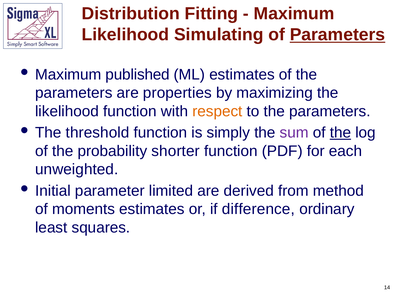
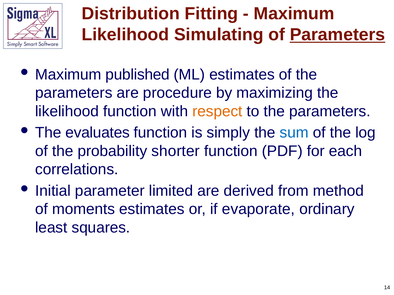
properties: properties -> procedure
threshold: threshold -> evaluates
sum colour: purple -> blue
the at (340, 133) underline: present -> none
unweighted: unweighted -> correlations
difference: difference -> evaporate
